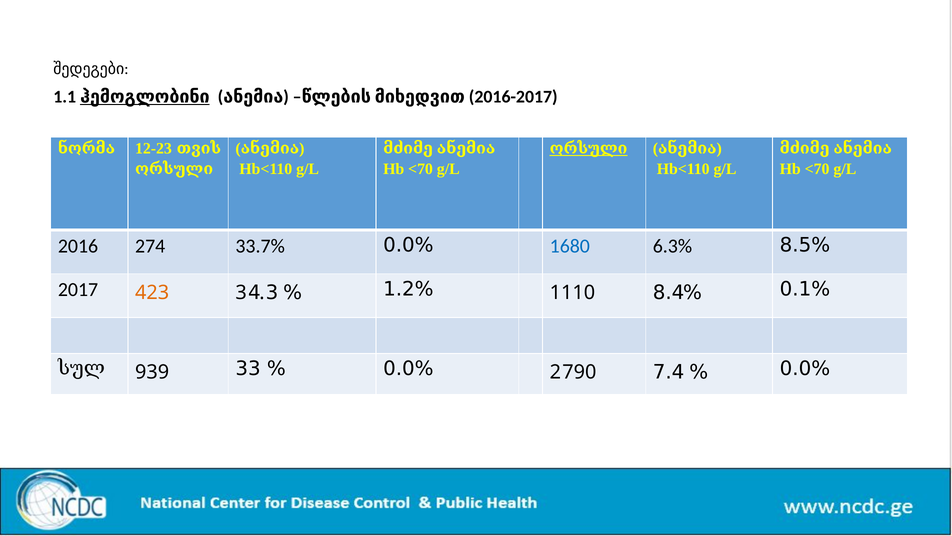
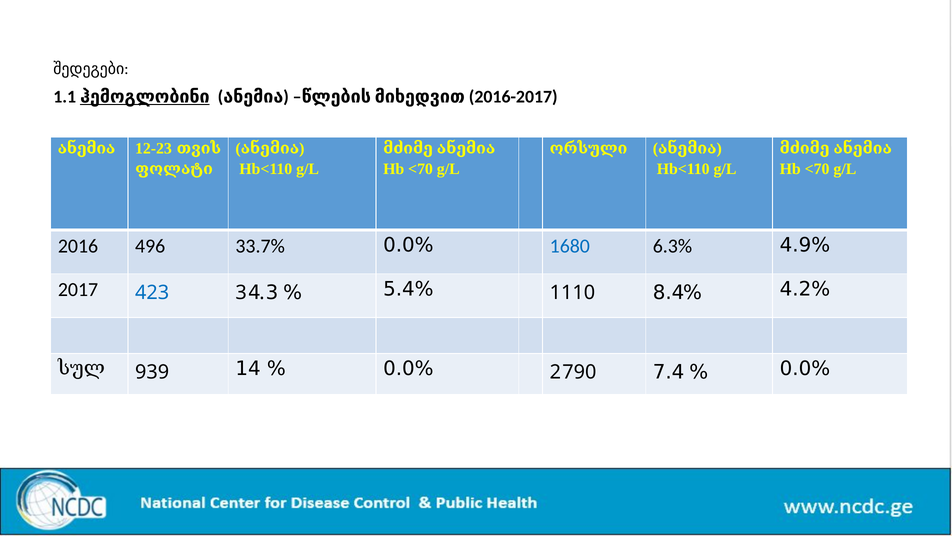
ნორმა at (86, 149): ნორმა -> ანემია
ორსული at (589, 149) underline: present -> none
ორსული at (174, 169): ორსული -> ფოლატი
274: 274 -> 496
8.5%: 8.5% -> 4.9%
423 colour: orange -> blue
1.2%: 1.2% -> 5.4%
0.1%: 0.1% -> 4.2%
33: 33 -> 14
